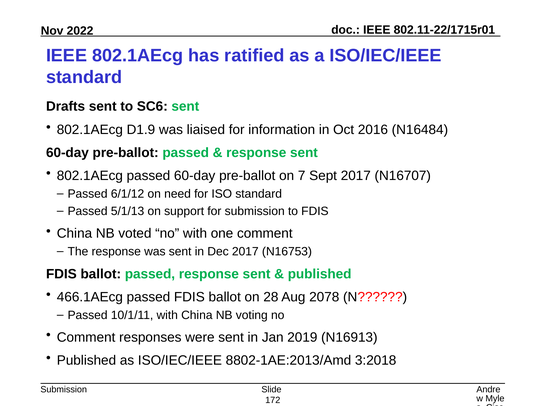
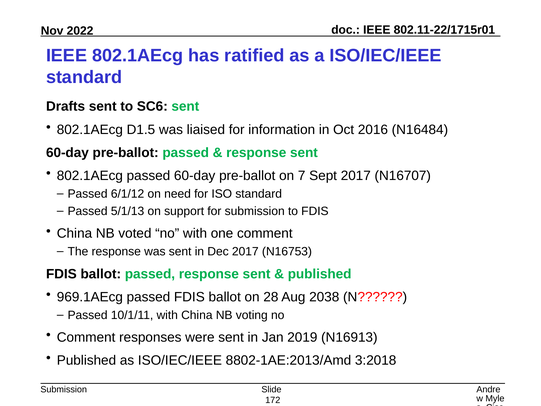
D1.9: D1.9 -> D1.5
466.1AEcg: 466.1AEcg -> 969.1AEcg
2078: 2078 -> 2038
